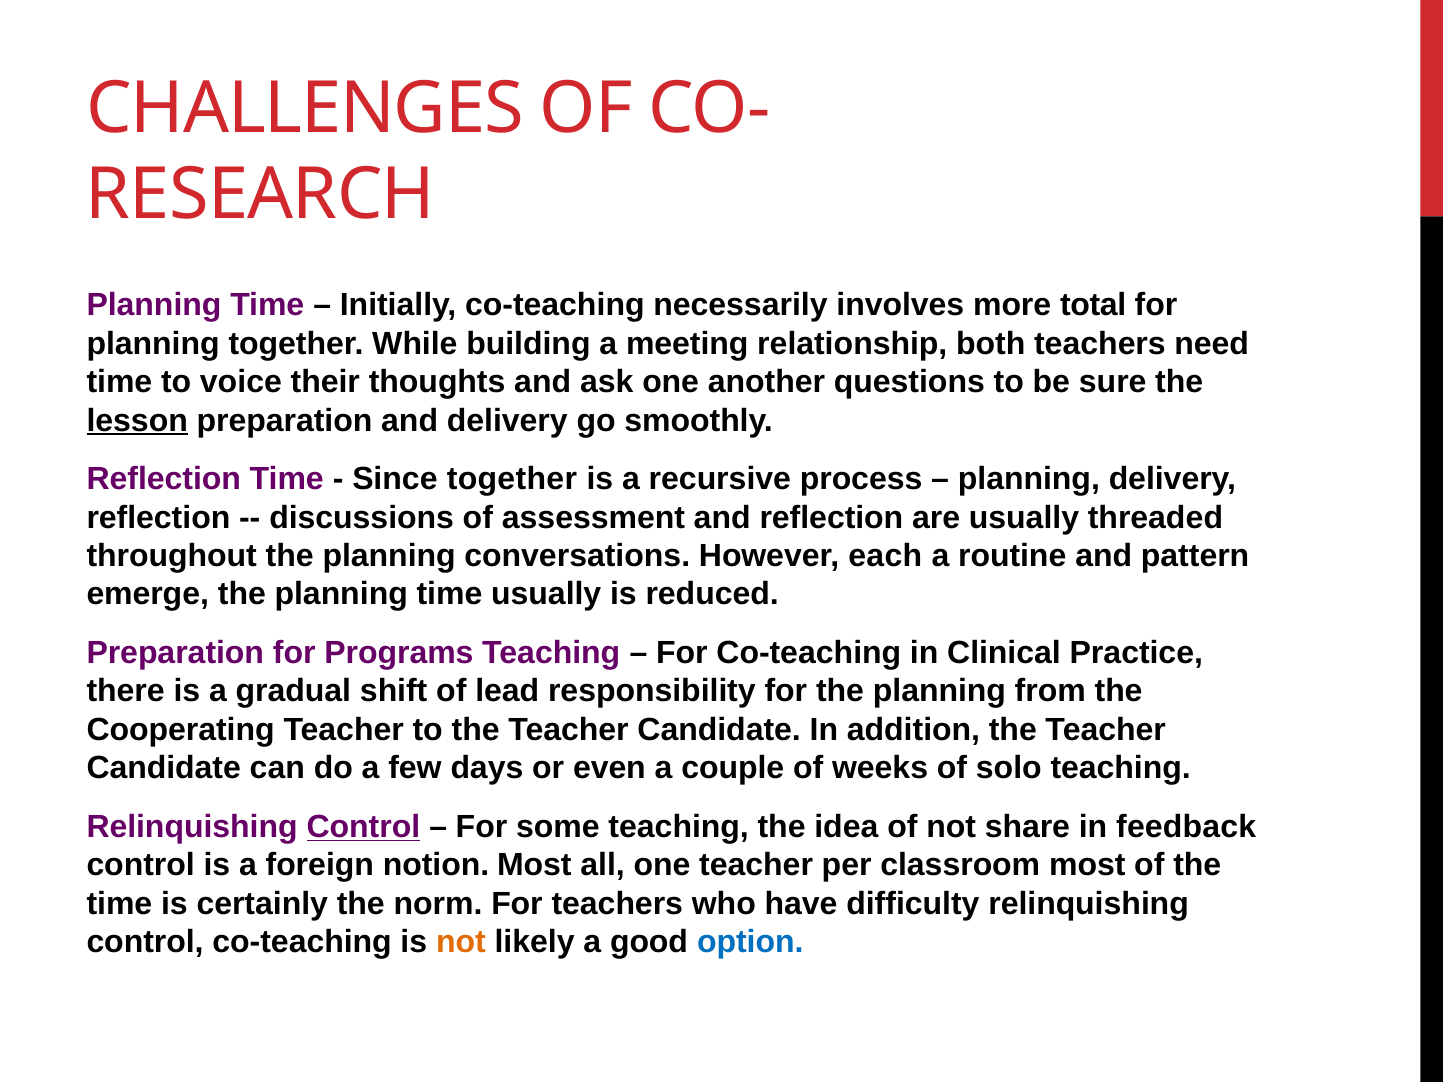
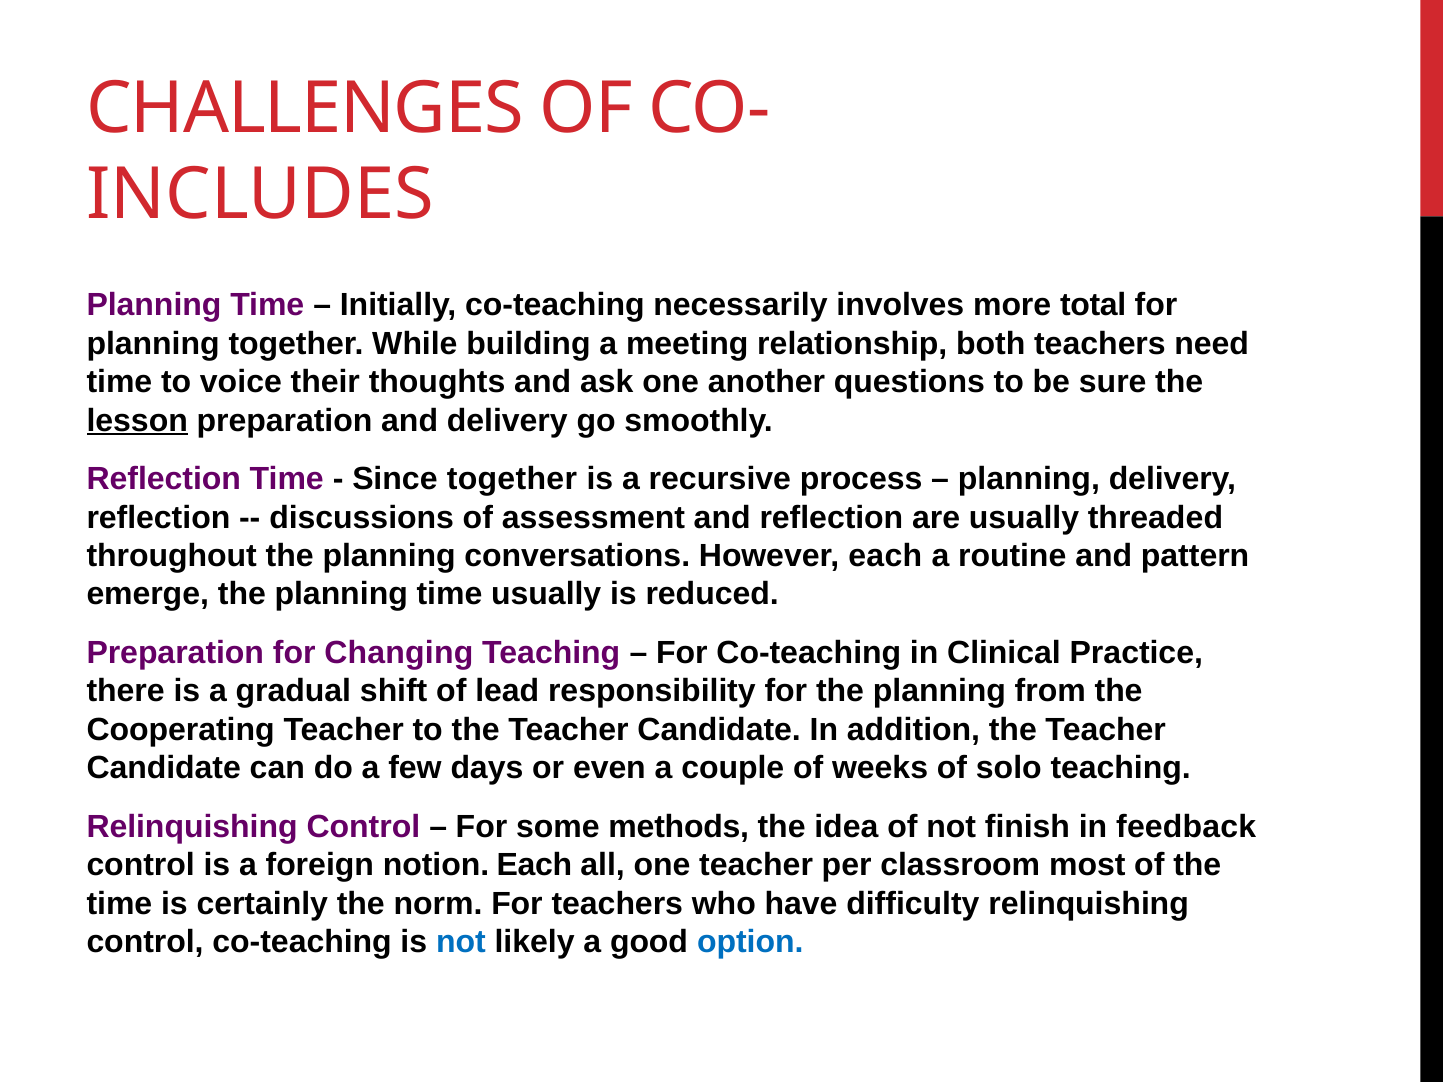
RESEARCH: RESEARCH -> INCLUDES
Programs: Programs -> Changing
Control at (363, 827) underline: present -> none
some teaching: teaching -> methods
share: share -> finish
notion Most: Most -> Each
not at (461, 942) colour: orange -> blue
